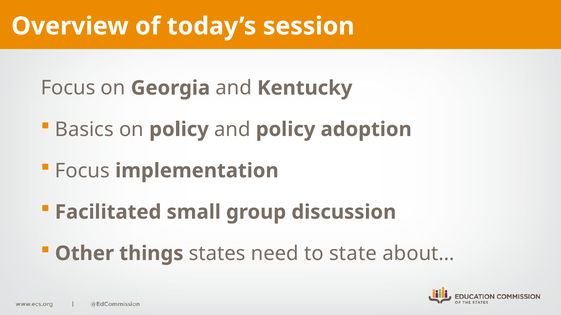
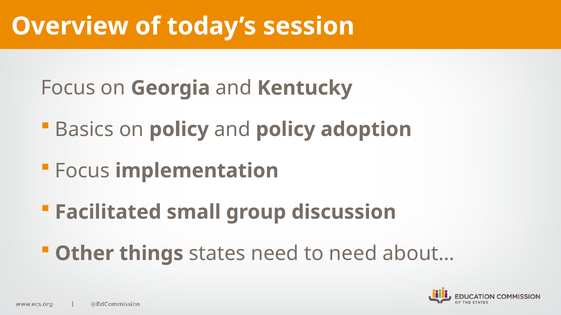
to state: state -> need
